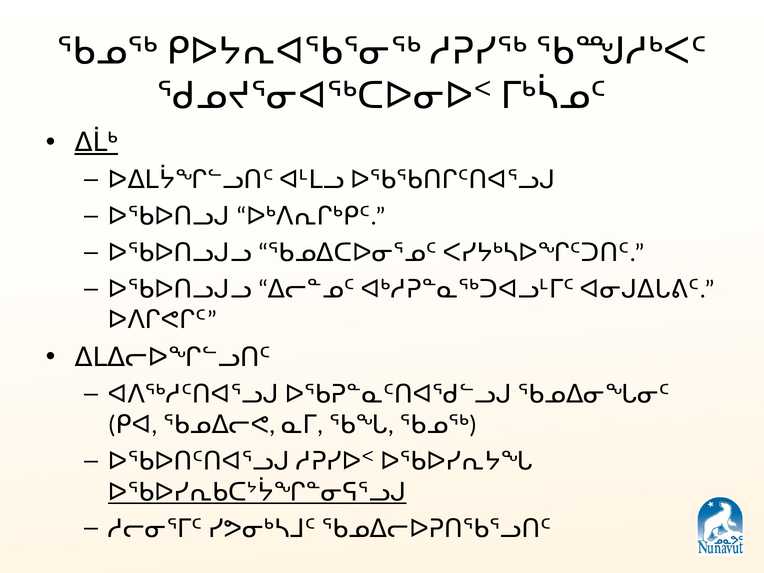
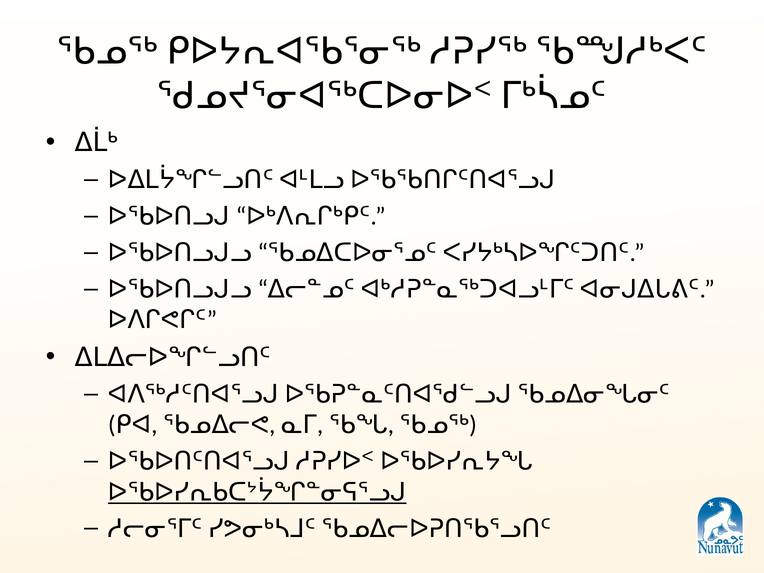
ᐃᒫᒃ underline: present -> none
